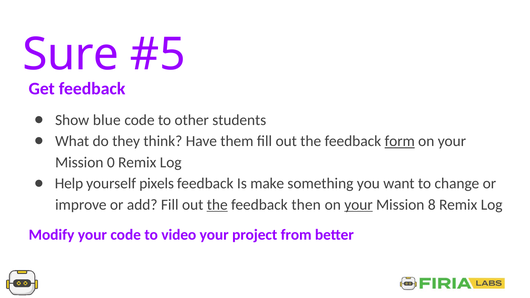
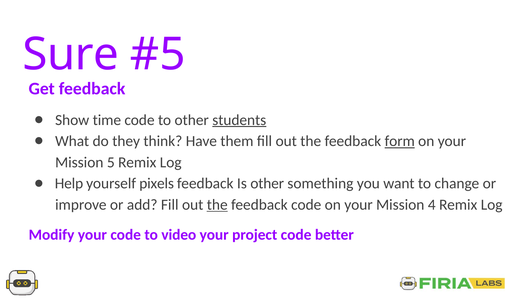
blue: blue -> time
students underline: none -> present
0: 0 -> 5
Is make: make -> other
feedback then: then -> code
your at (359, 205) underline: present -> none
8: 8 -> 4
project from: from -> code
